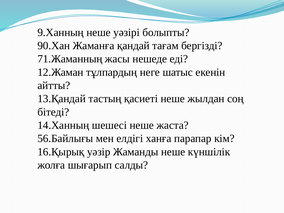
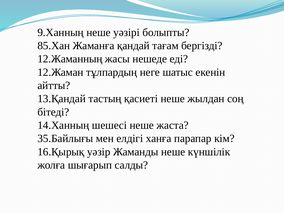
90.Хан: 90.Хан -> 85.Хан
71.Жаманның: 71.Жаманның -> 12.Жаманның
56.Байлығы: 56.Байлығы -> 35.Байлығы
